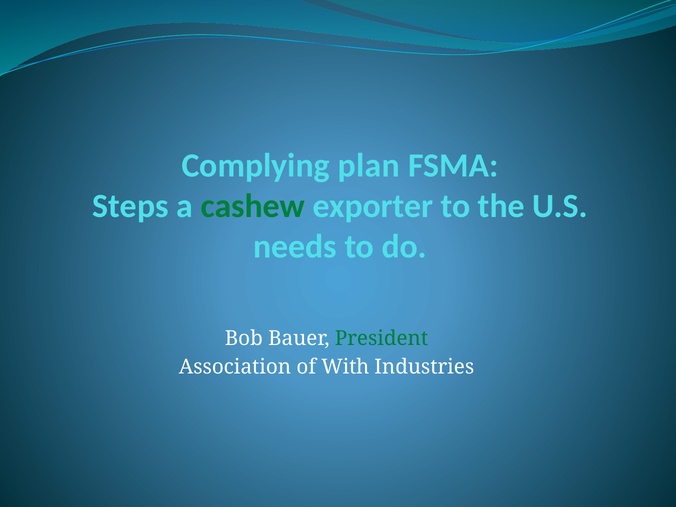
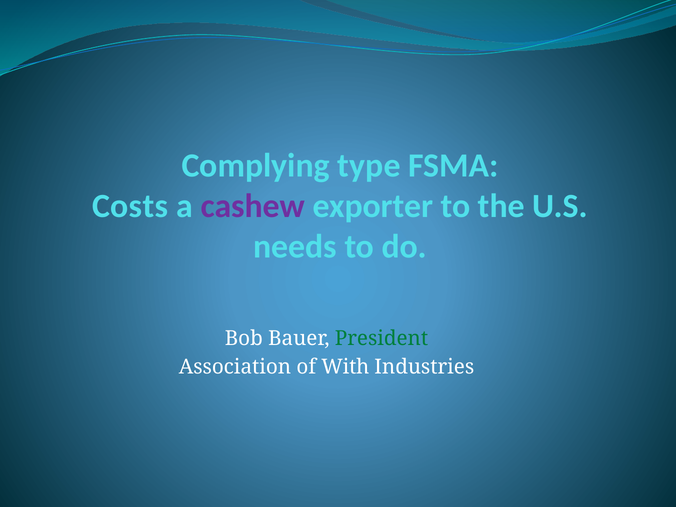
plan: plan -> type
Steps: Steps -> Costs
cashew colour: green -> purple
